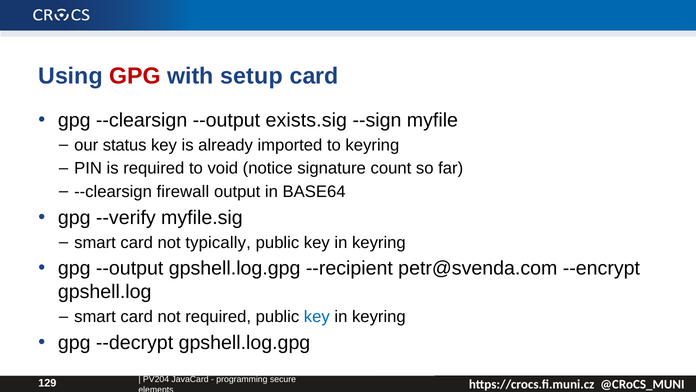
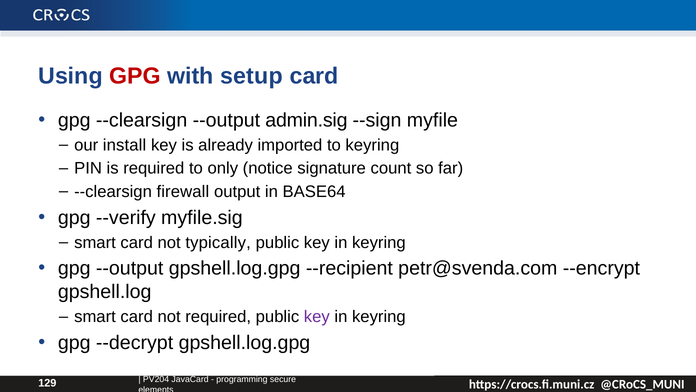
exists.sig: exists.sig -> admin.sig
status: status -> install
void: void -> only
key at (317, 317) colour: blue -> purple
